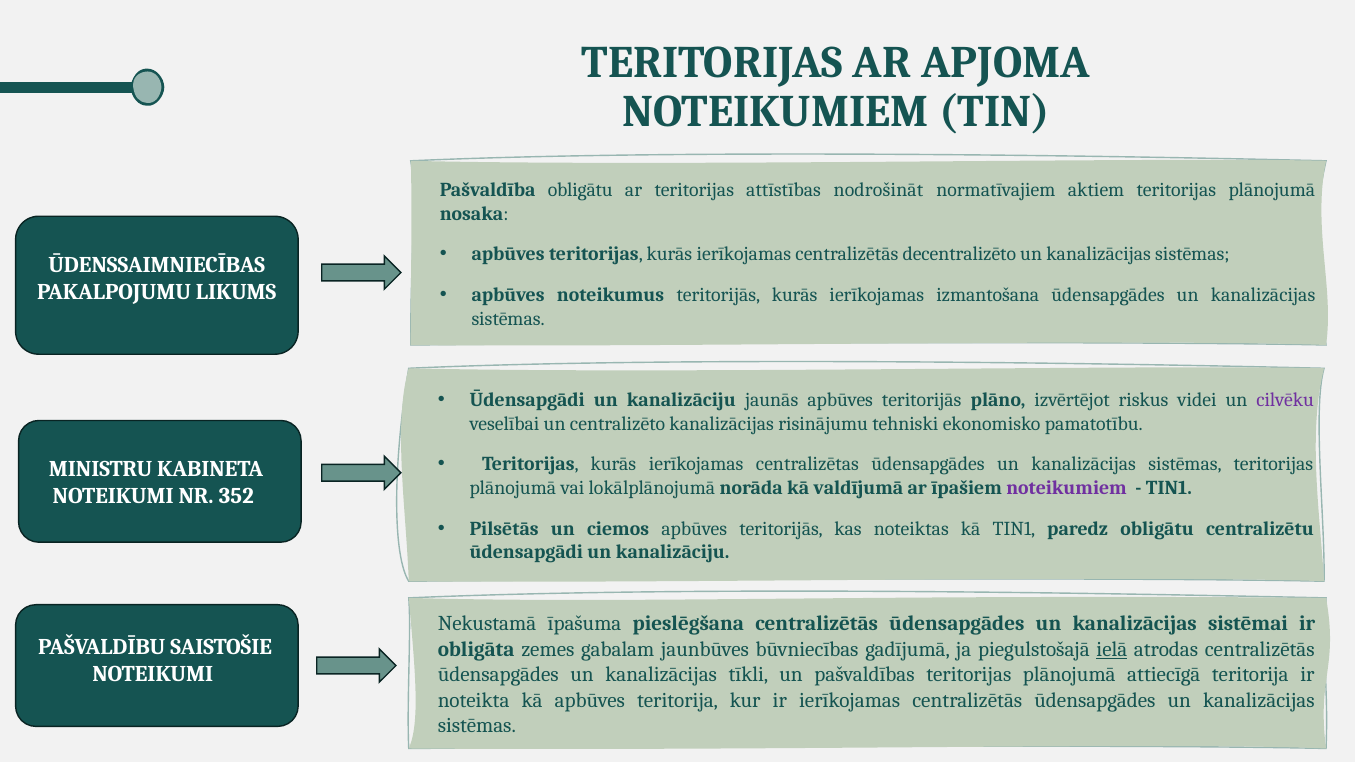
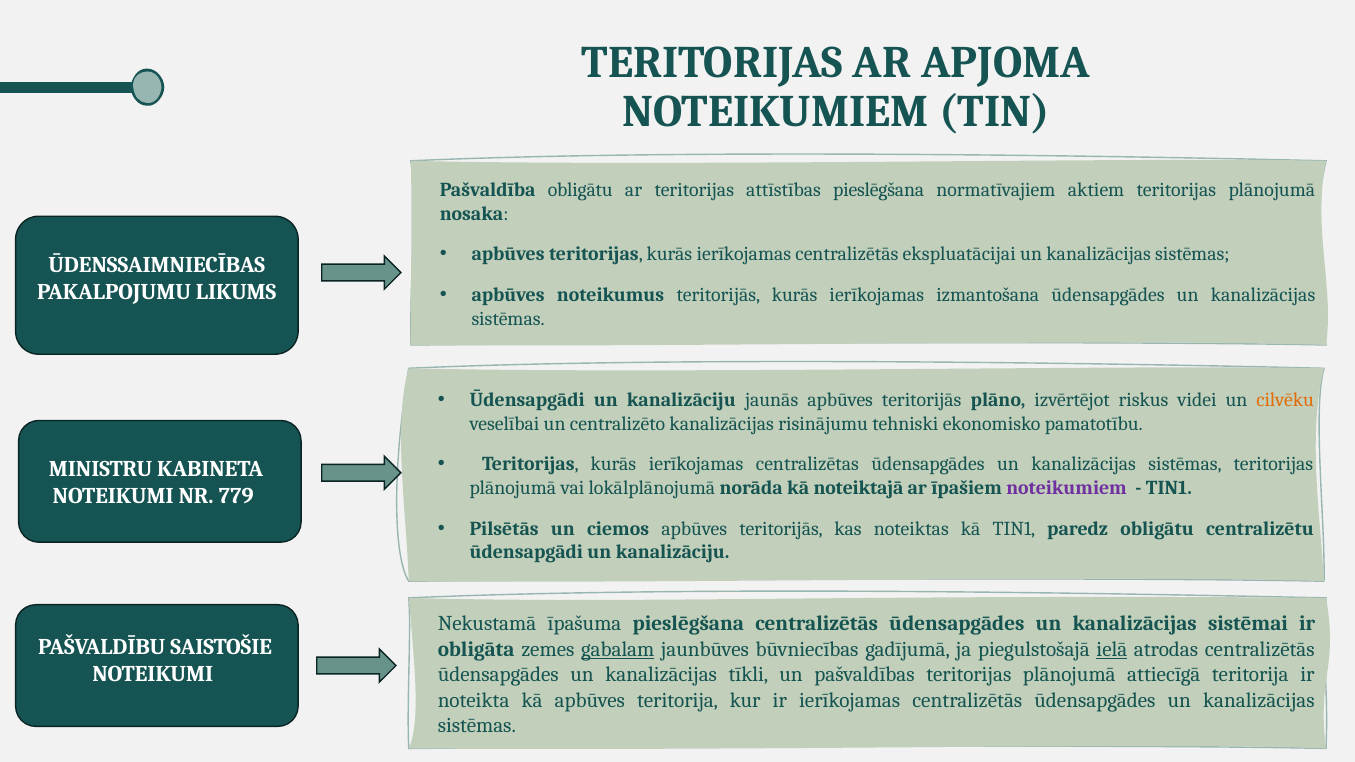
attīstības nodrošināt: nodrošināt -> pieslēgšana
decentralizēto: decentralizēto -> ekspluatācijai
cilvēku colour: purple -> orange
valdījumā: valdījumā -> noteiktajā
352: 352 -> 779
gabalam underline: none -> present
